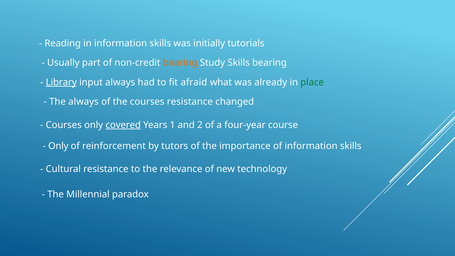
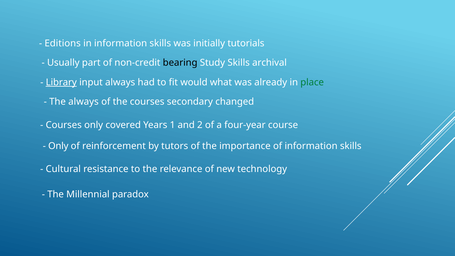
Reading: Reading -> Editions
bearing at (180, 63) colour: orange -> black
Skills bearing: bearing -> archival
afraid: afraid -> would
courses resistance: resistance -> secondary
covered underline: present -> none
